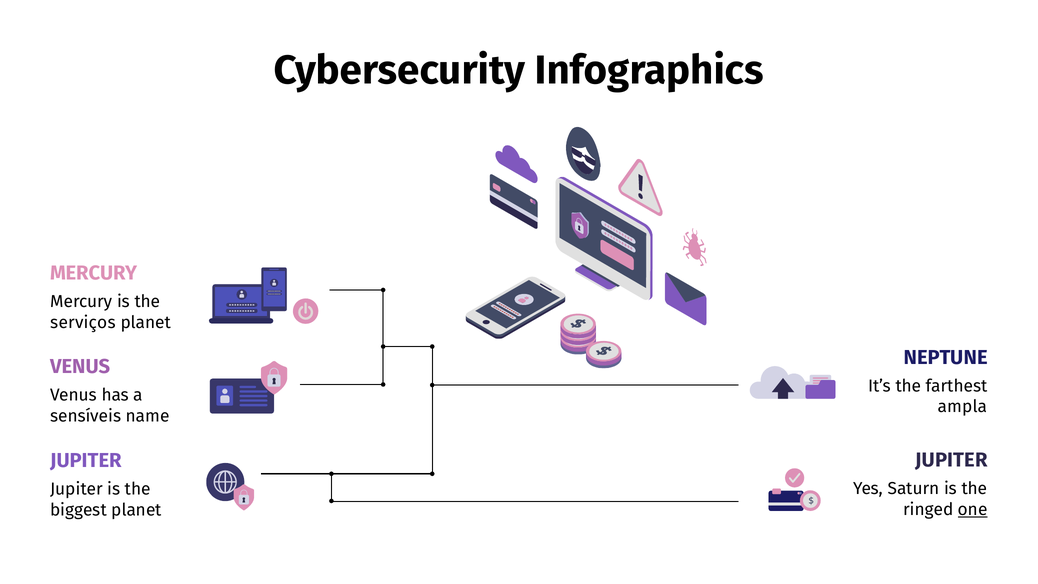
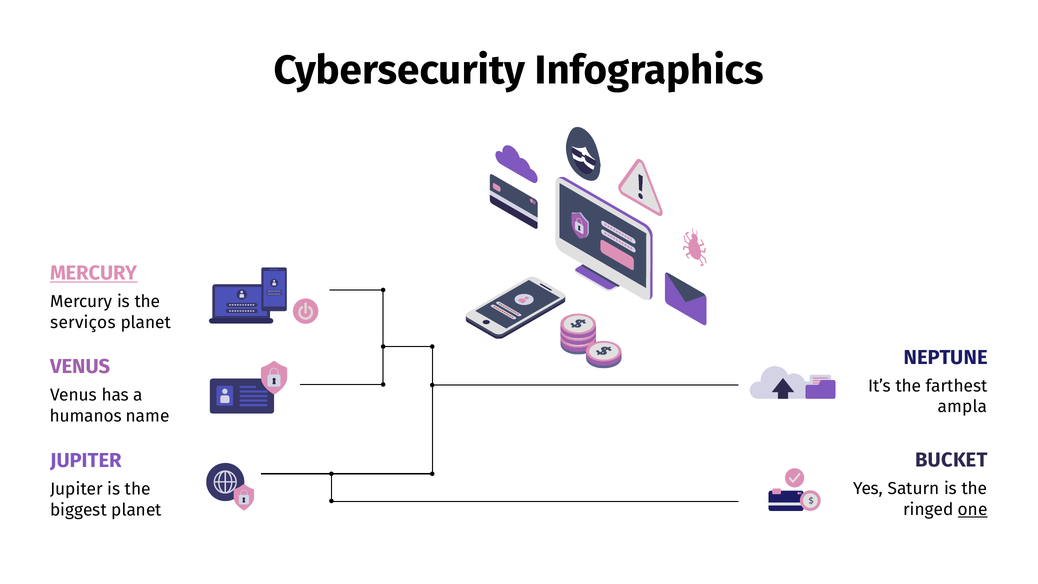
MERCURY at (94, 273) underline: none -> present
sensíveis: sensíveis -> humanos
JUPITER at (951, 460): JUPITER -> BUCKET
